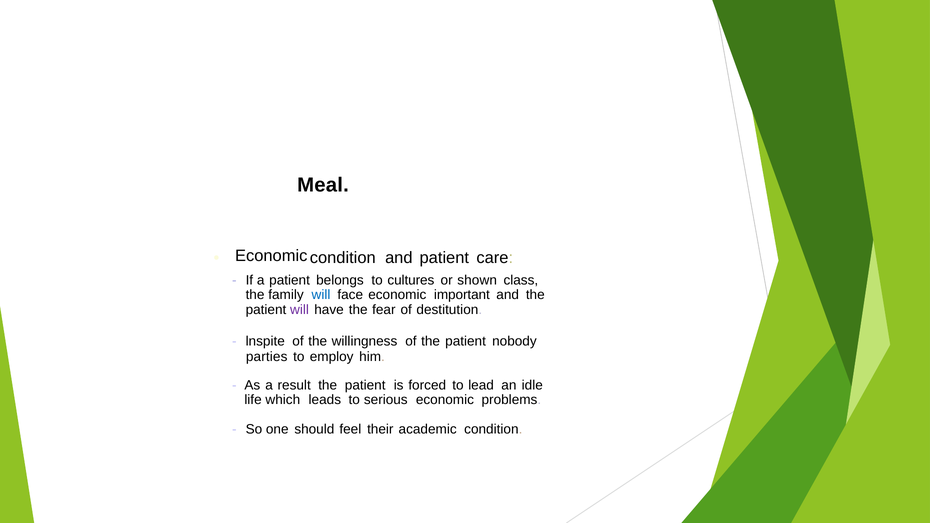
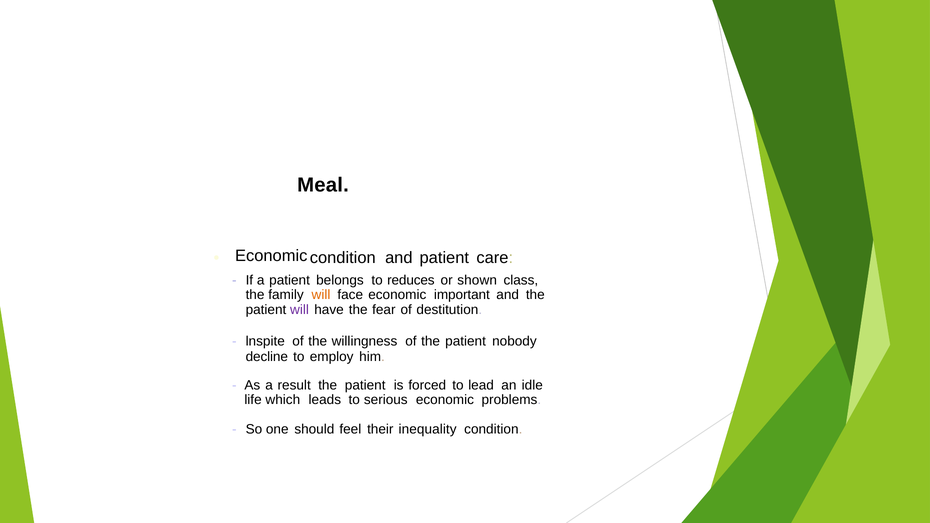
cultures: cultures -> reduces
will at (321, 295) colour: blue -> orange
parties: parties -> decline
academic: academic -> inequality
